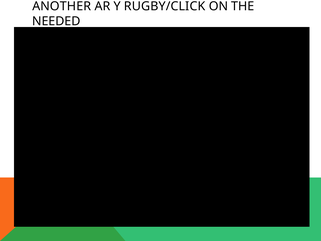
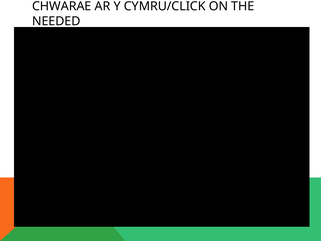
ANOTHER: ANOTHER -> CHWARAE
RUGBY/CLICK: RUGBY/CLICK -> CYMRU/CLICK
